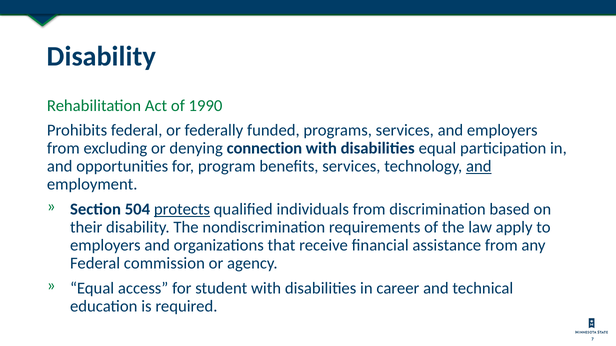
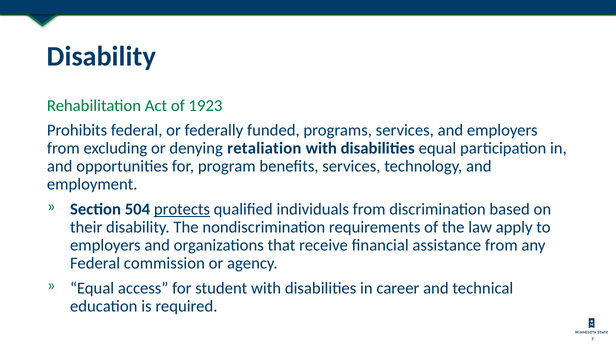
1990: 1990 -> 1923
connection: connection -> retaliation
and at (479, 167) underline: present -> none
